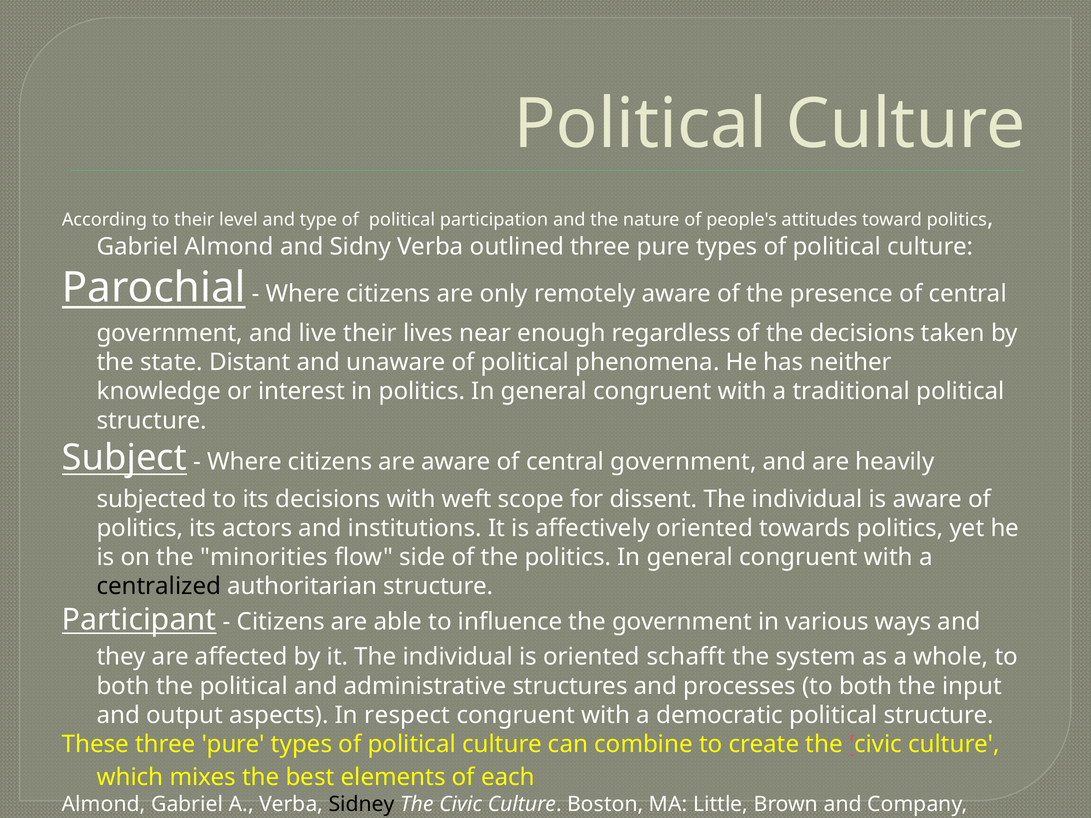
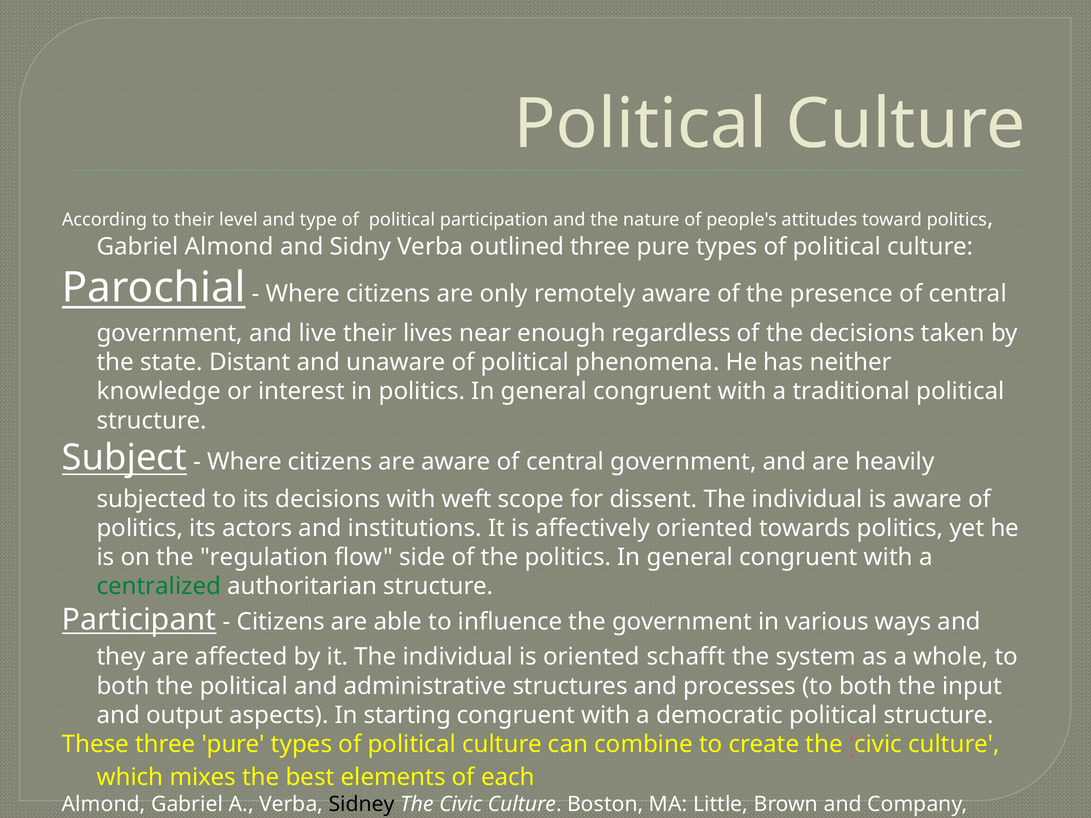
minorities: minorities -> regulation
centralized colour: black -> green
respect: respect -> starting
